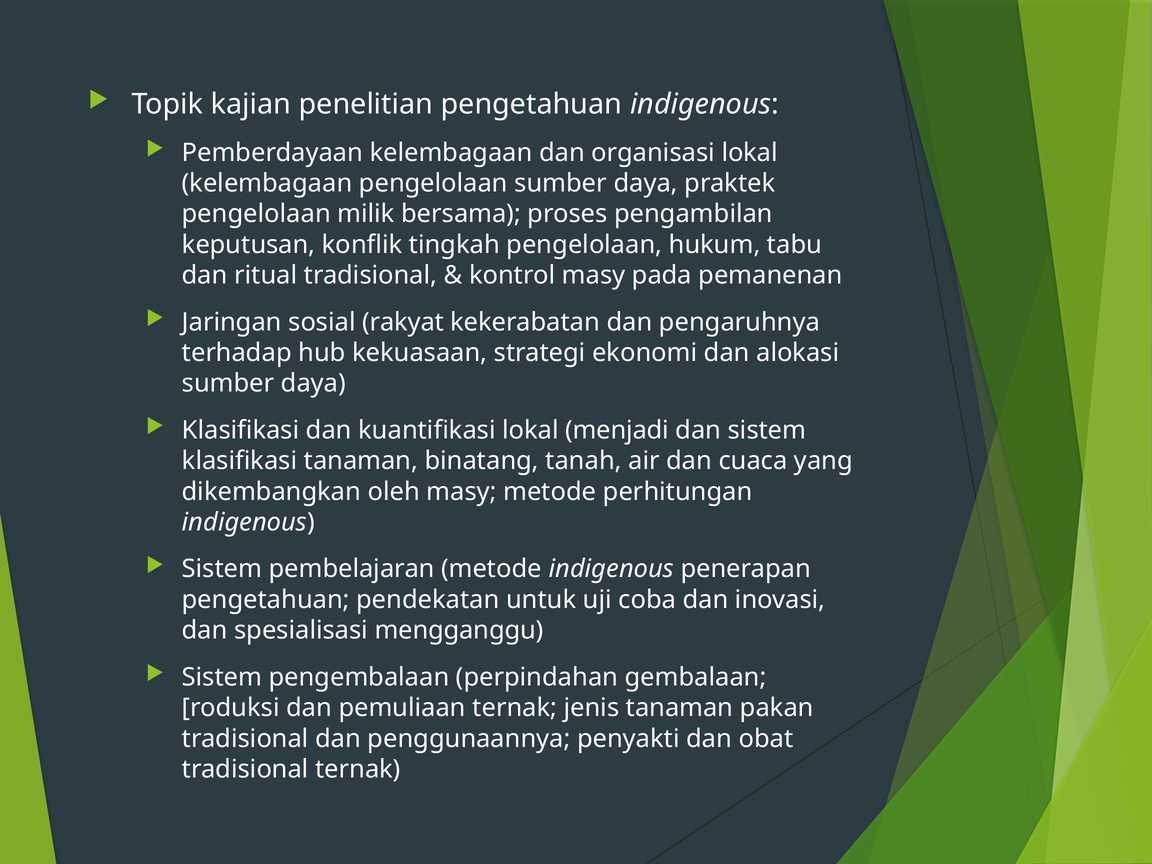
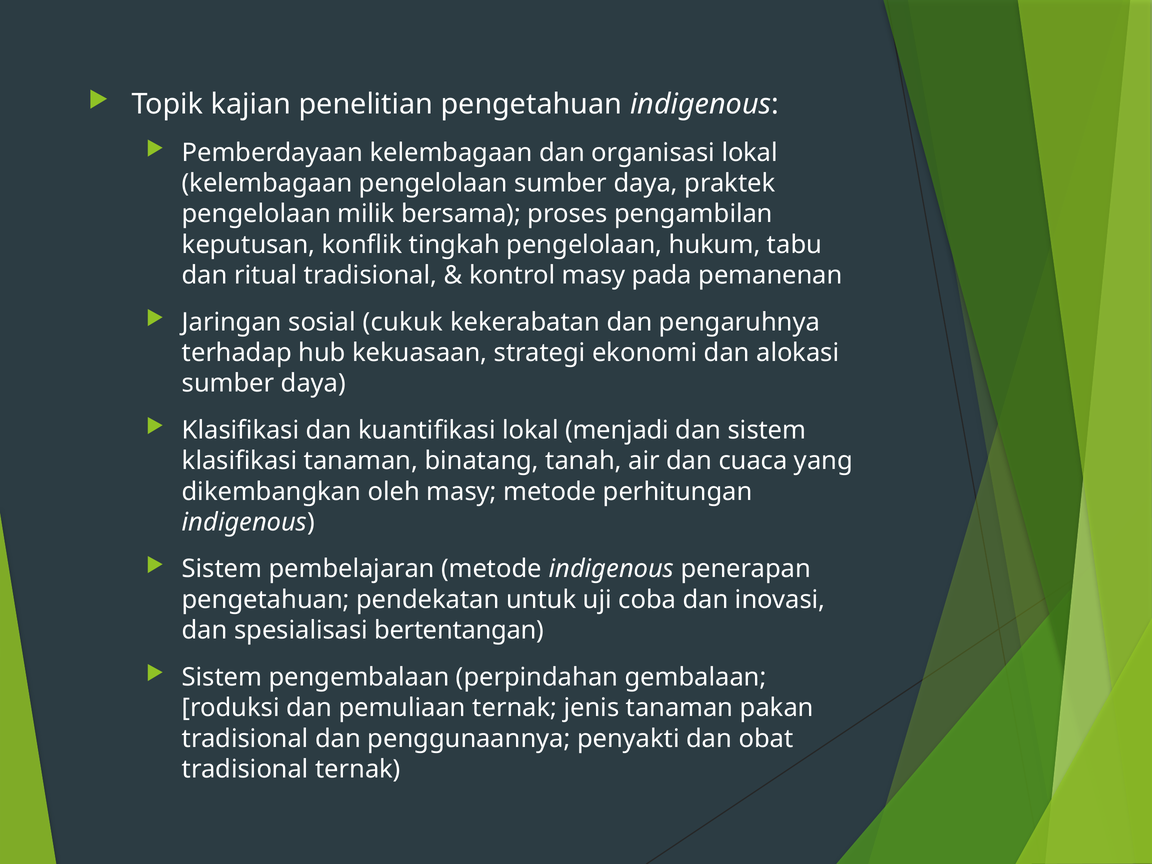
rakyat: rakyat -> cukuk
mengganggu: mengganggu -> bertentangan
